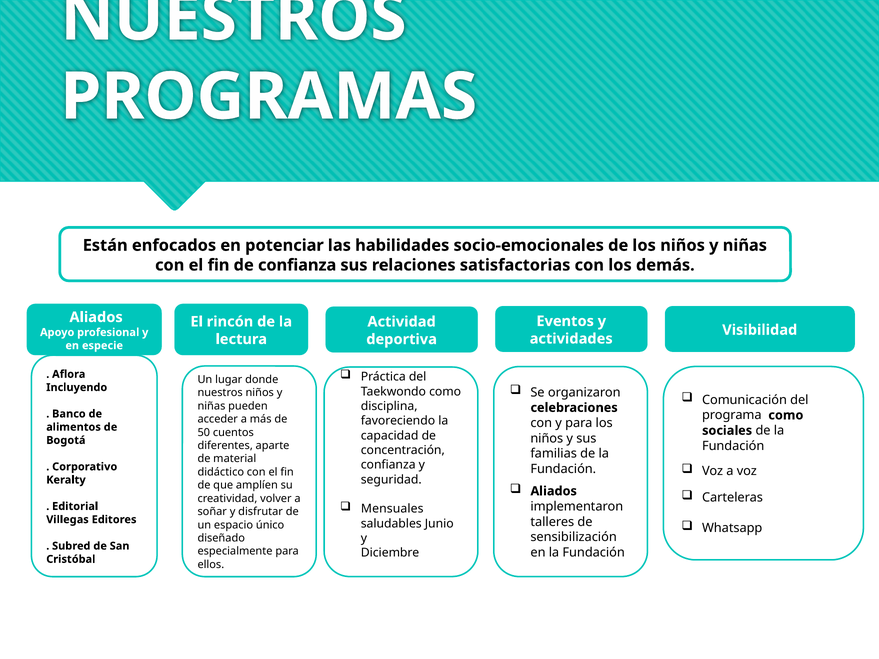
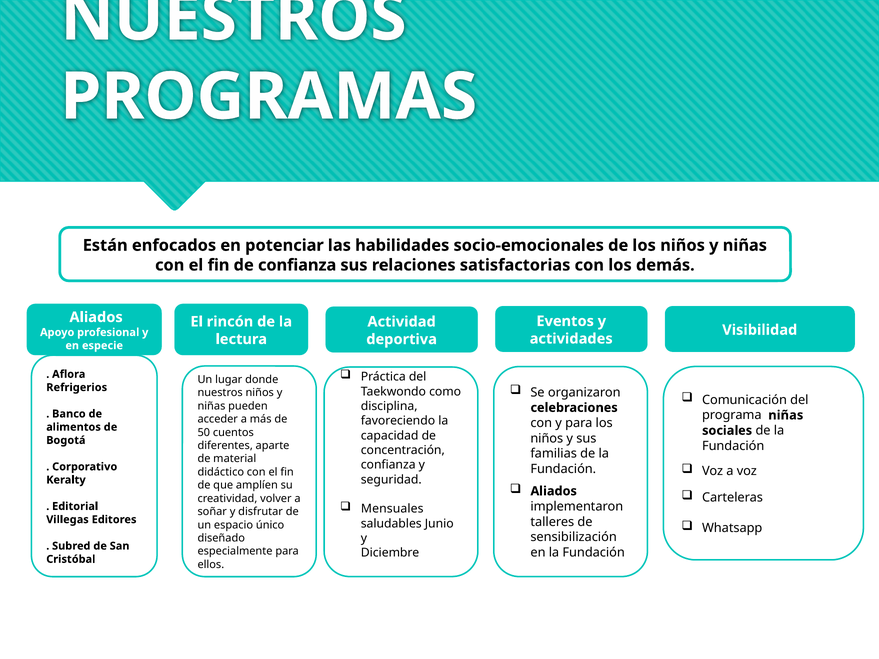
Incluyendo: Incluyendo -> Refrigerios
programa como: como -> niñas
